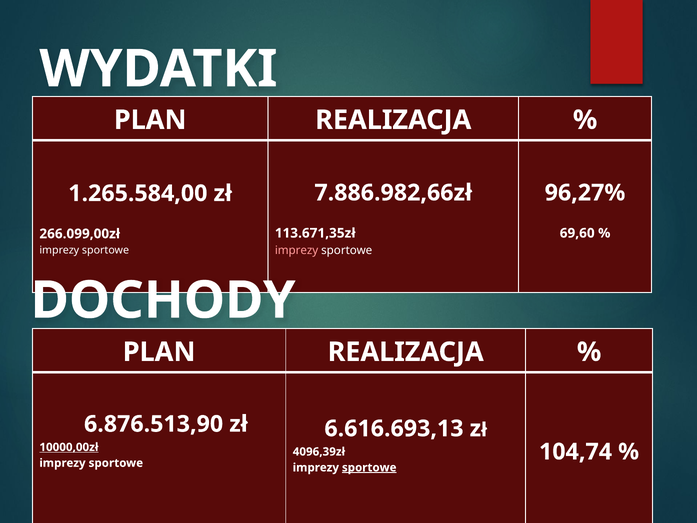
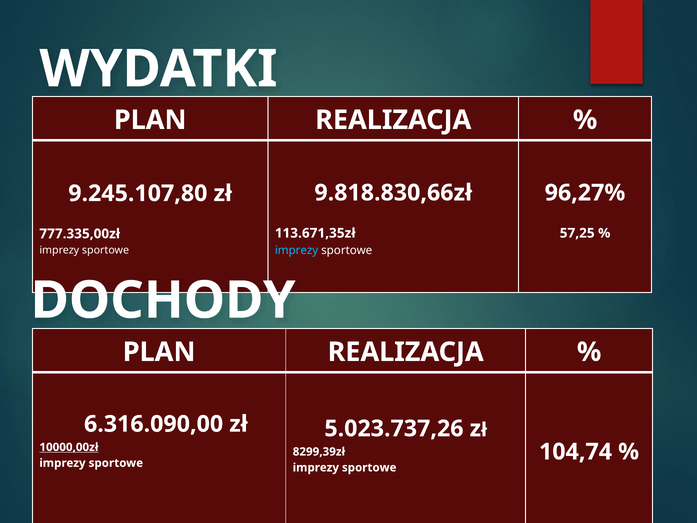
7.886.982,66zł: 7.886.982,66zł -> 9.818.830,66zł
1.265.584,00: 1.265.584,00 -> 9.245.107,80
69,60: 69,60 -> 57,25
266.099,00zł: 266.099,00zł -> 777.335,00zł
imprezy at (297, 250) colour: pink -> light blue
6.876.513,90: 6.876.513,90 -> 6.316.090,00
6.616.693,13: 6.616.693,13 -> 5.023.737,26
4096,39zł: 4096,39zł -> 8299,39zł
sportowe at (369, 467) underline: present -> none
